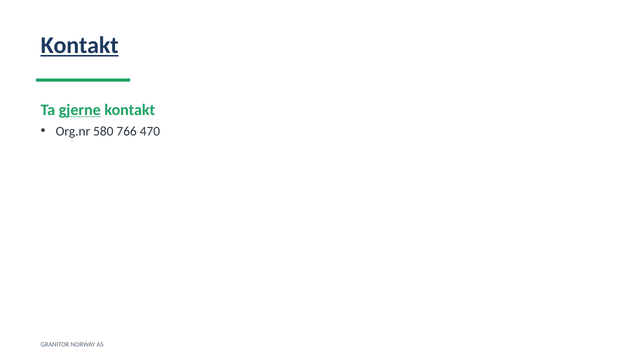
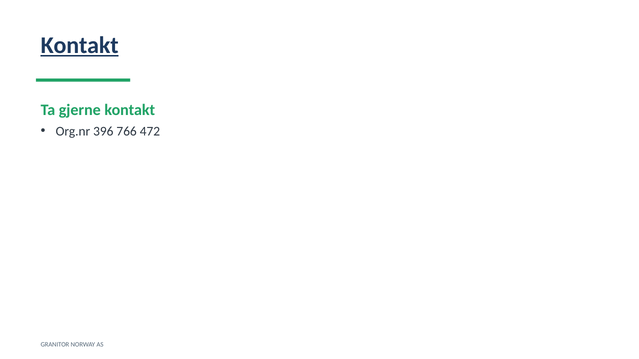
gjerne underline: present -> none
580: 580 -> 396
470: 470 -> 472
